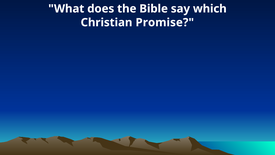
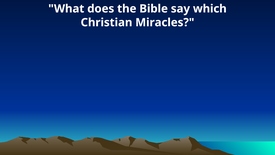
Promise: Promise -> Miracles
